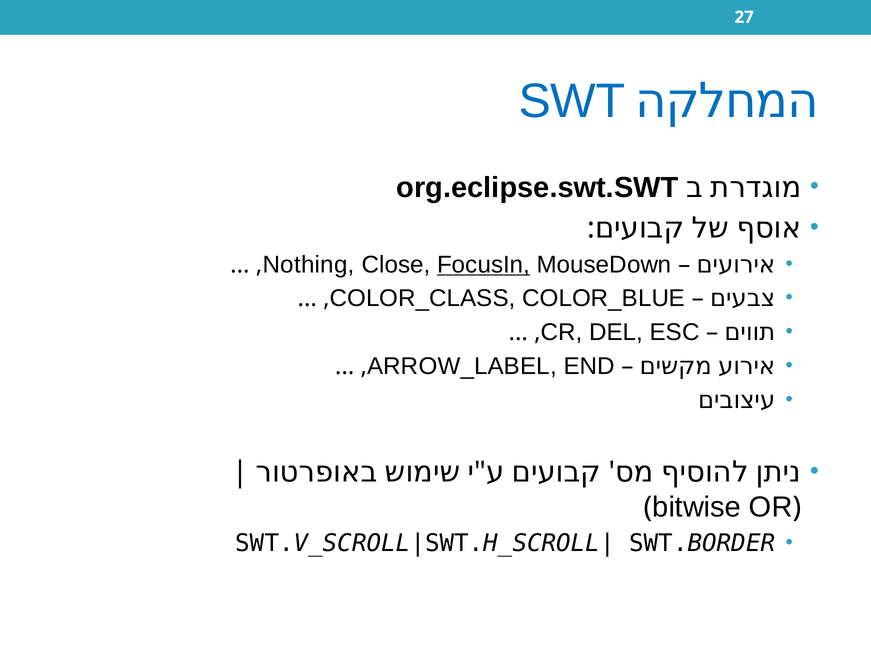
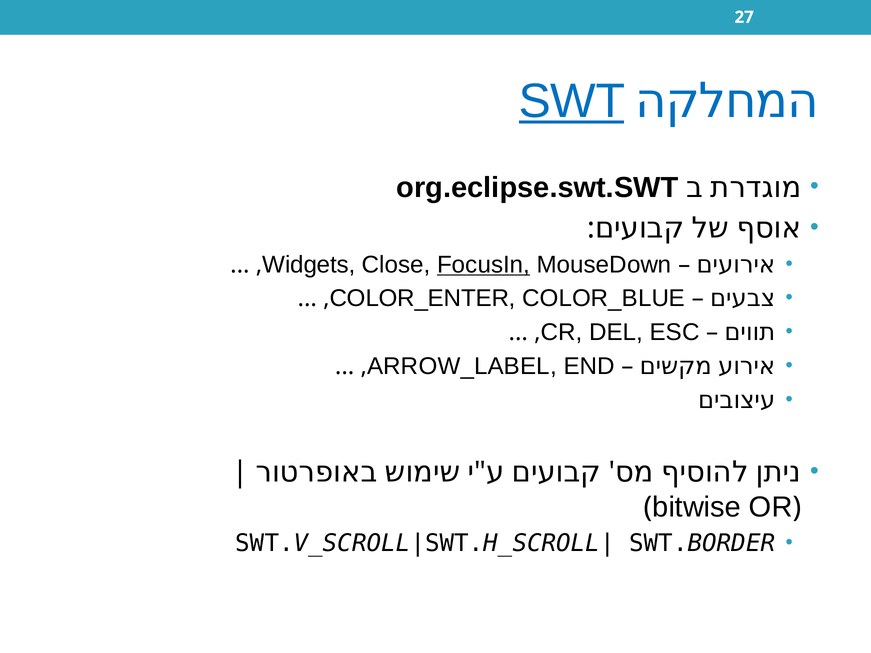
SWT underline: none -> present
Nothing: Nothing -> Widgets
COLOR_CLASS: COLOR_CLASS -> COLOR_ENTER
